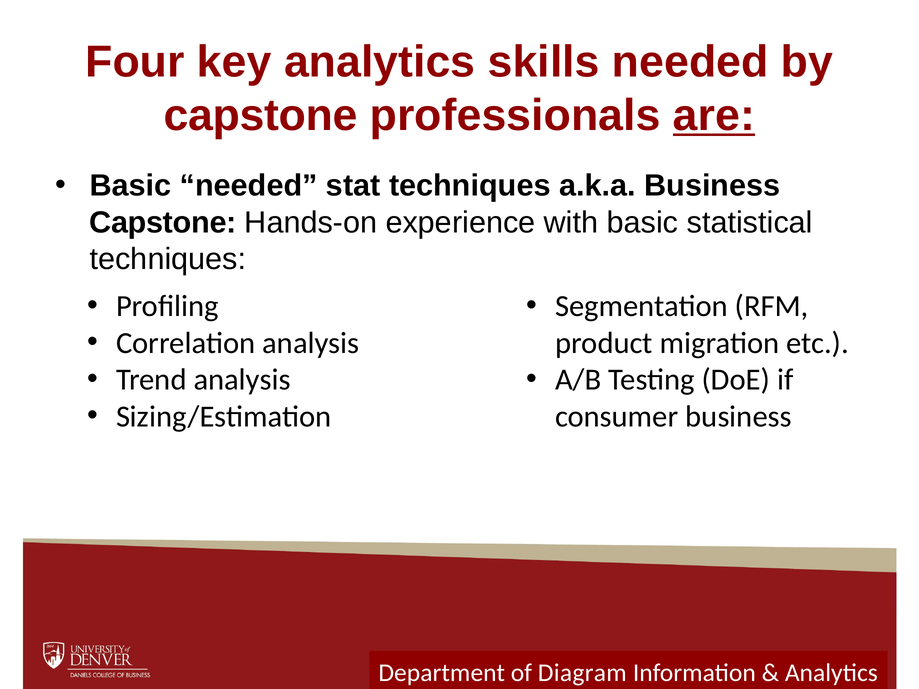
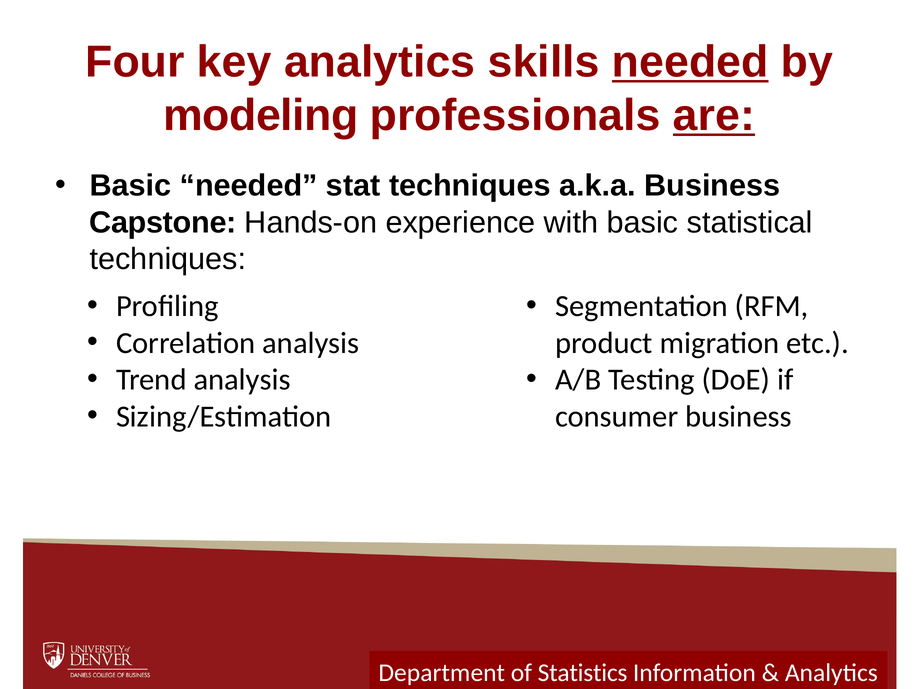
needed at (690, 62) underline: none -> present
capstone at (261, 116): capstone -> modeling
Diagram: Diagram -> Statistics
